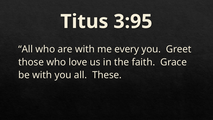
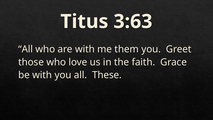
3:95: 3:95 -> 3:63
every: every -> them
